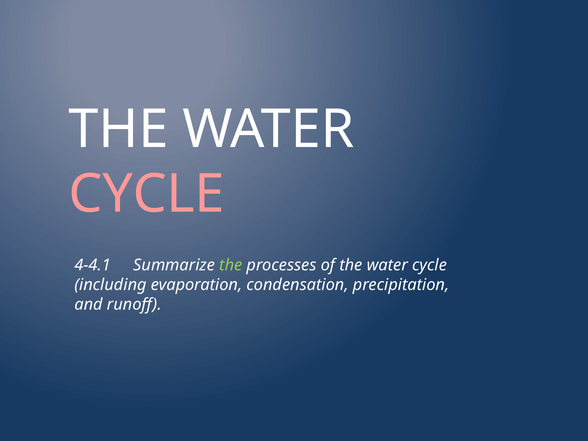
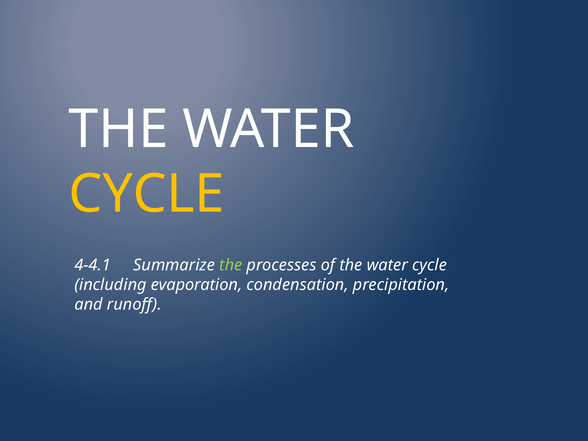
CYCLE at (147, 194) colour: pink -> yellow
